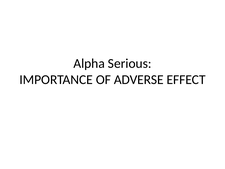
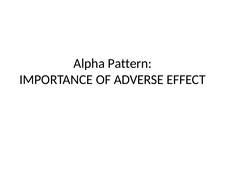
Serious: Serious -> Pattern
